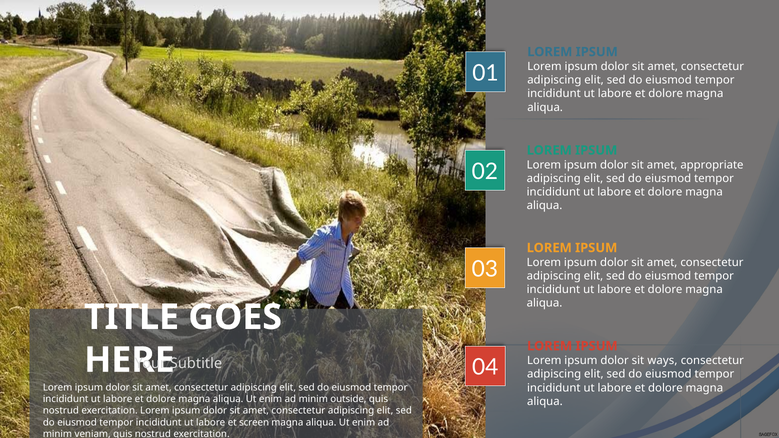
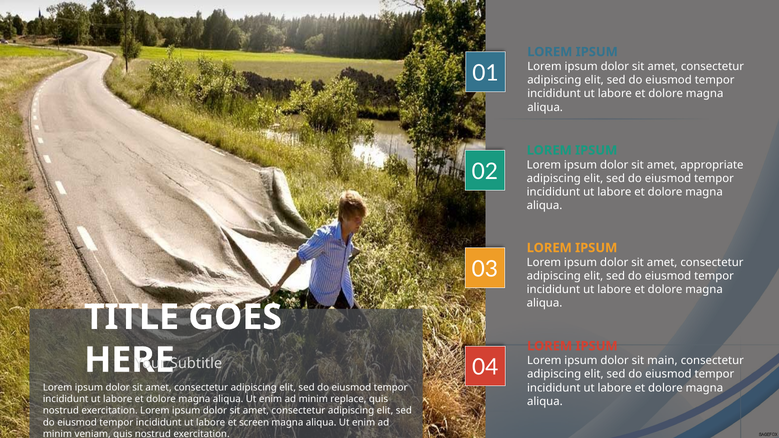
ways: ways -> main
outside: outside -> replace
